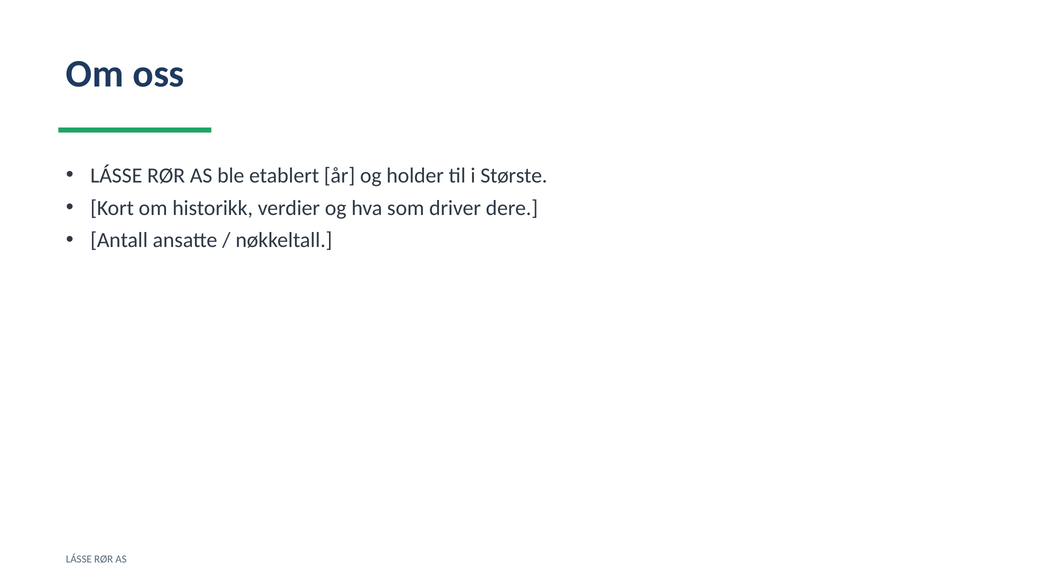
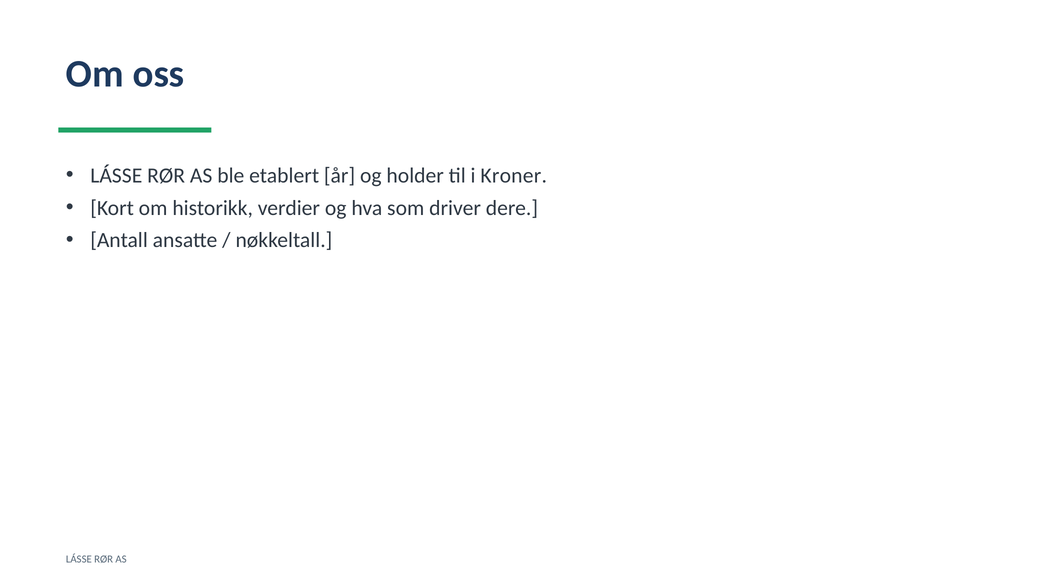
Største: Største -> Kroner
